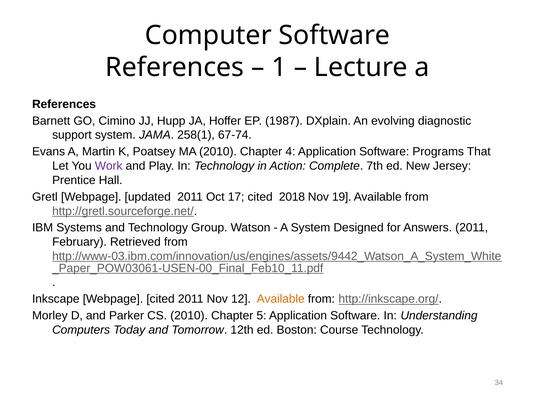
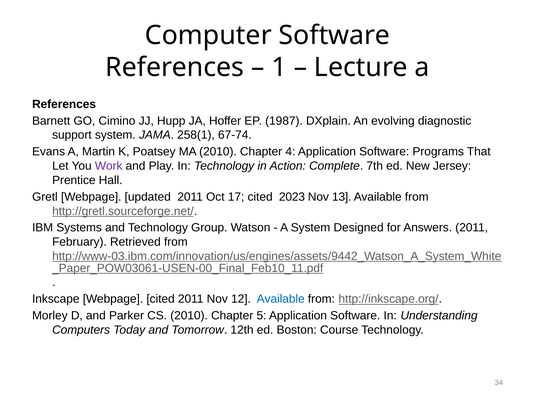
2018: 2018 -> 2023
19: 19 -> 13
Available at (281, 299) colour: orange -> blue
